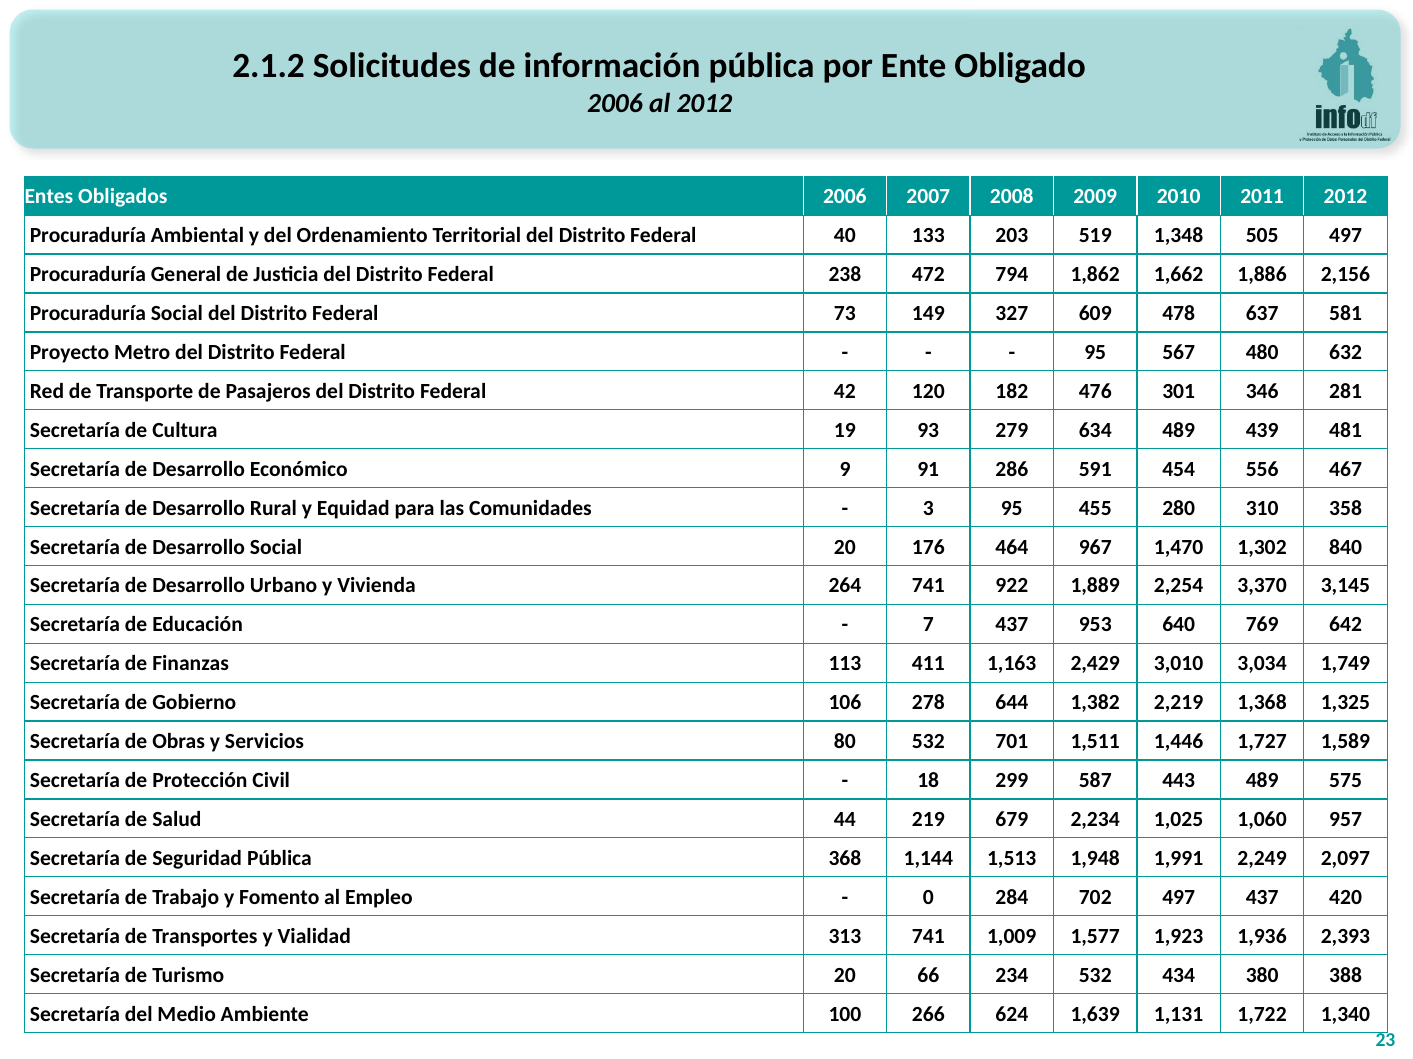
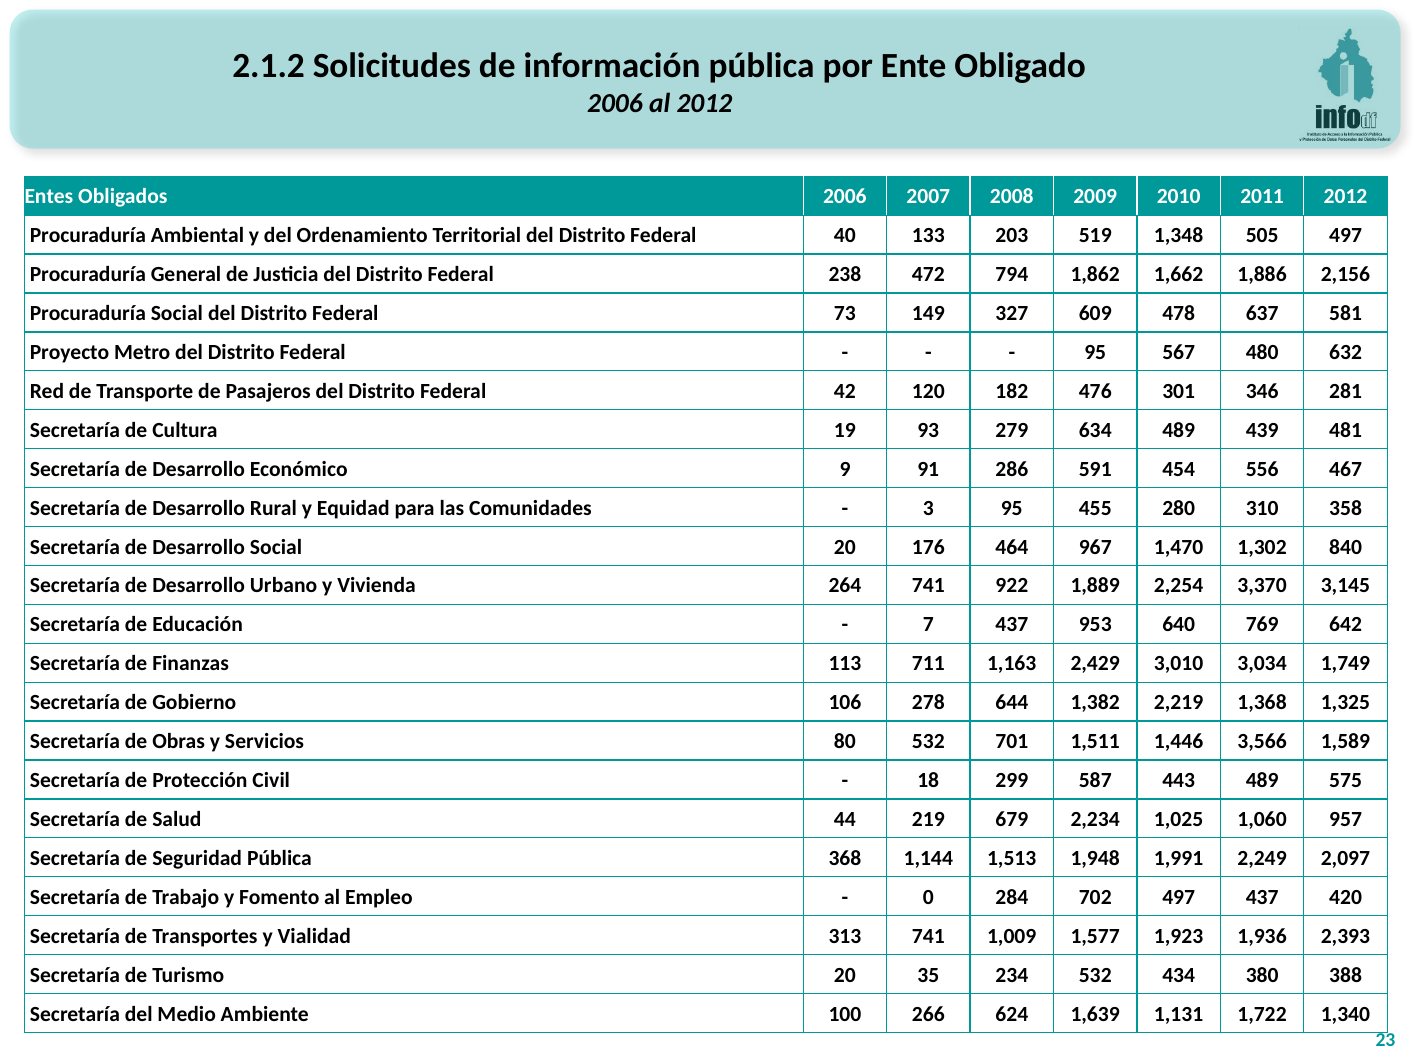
411: 411 -> 711
1,727: 1,727 -> 3,566
66: 66 -> 35
